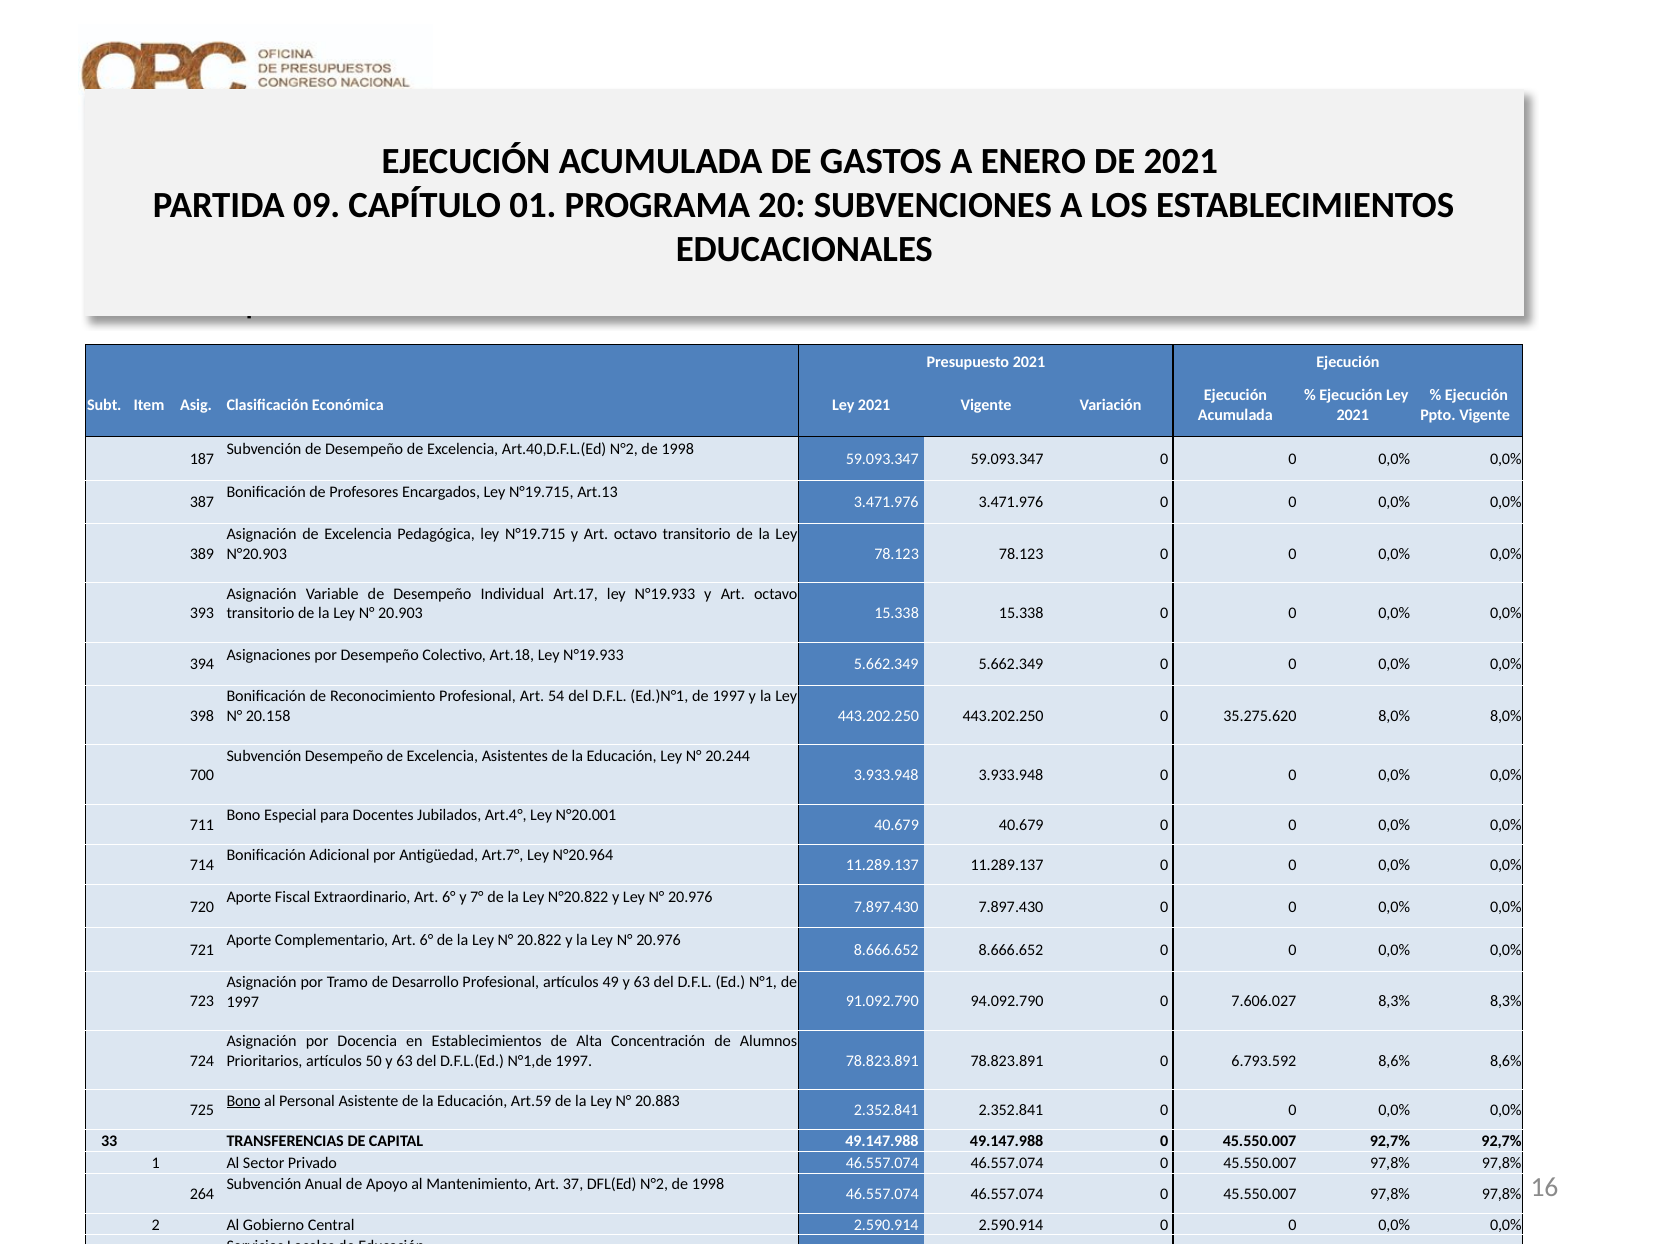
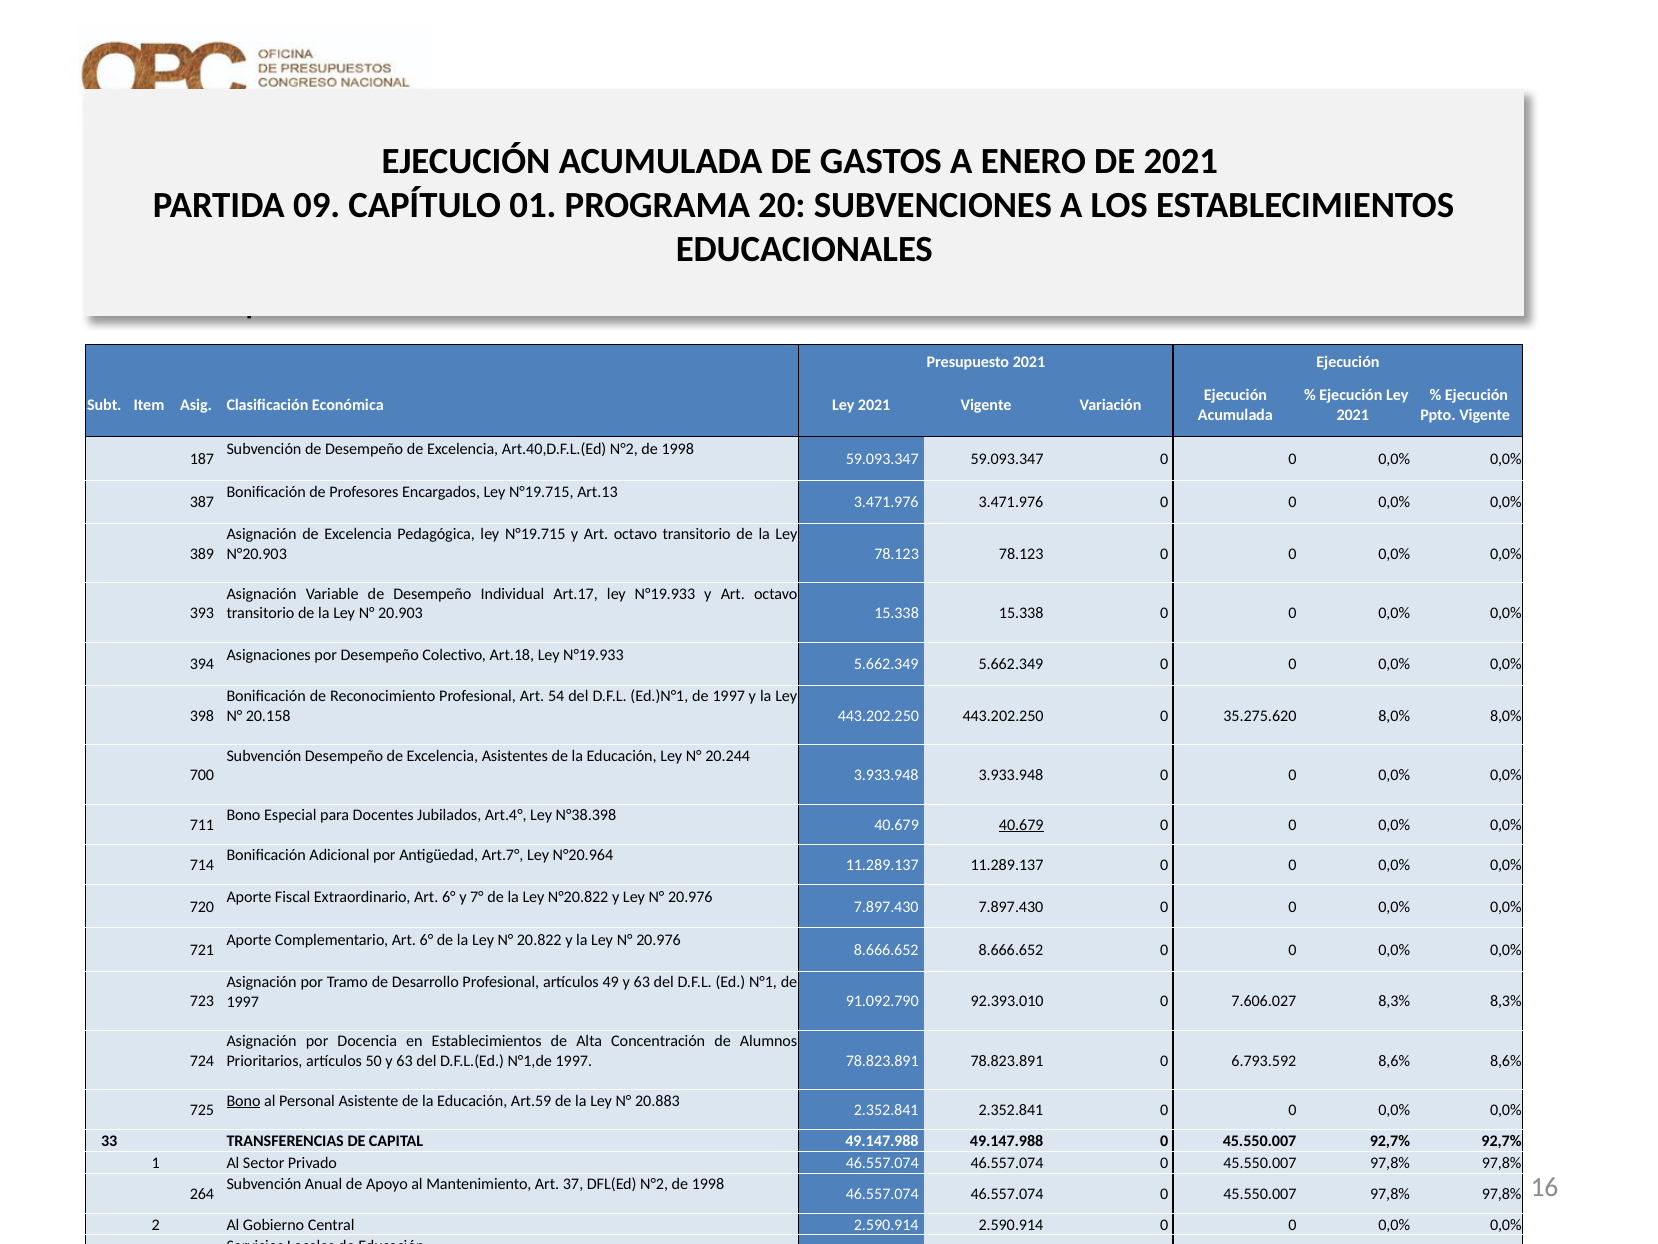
N°20.001: N°20.001 -> N°38.398
40.679 at (1021, 825) underline: none -> present
94.092.790: 94.092.790 -> 92.393.010
